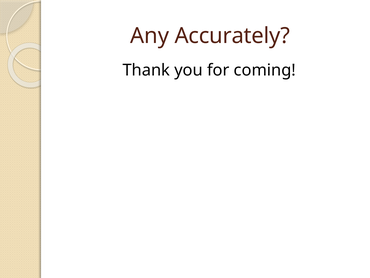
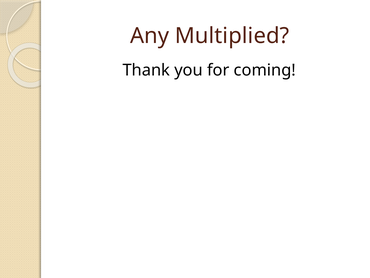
Accurately: Accurately -> Multiplied
